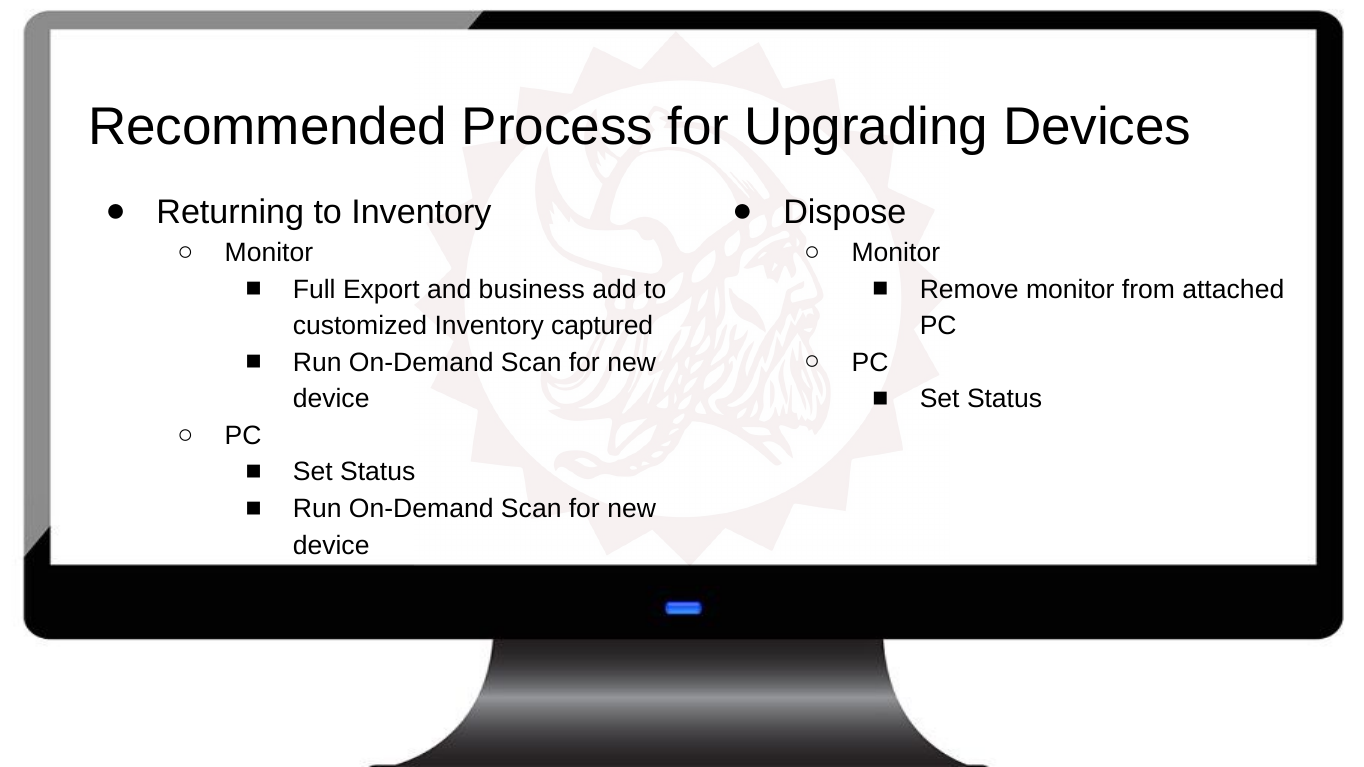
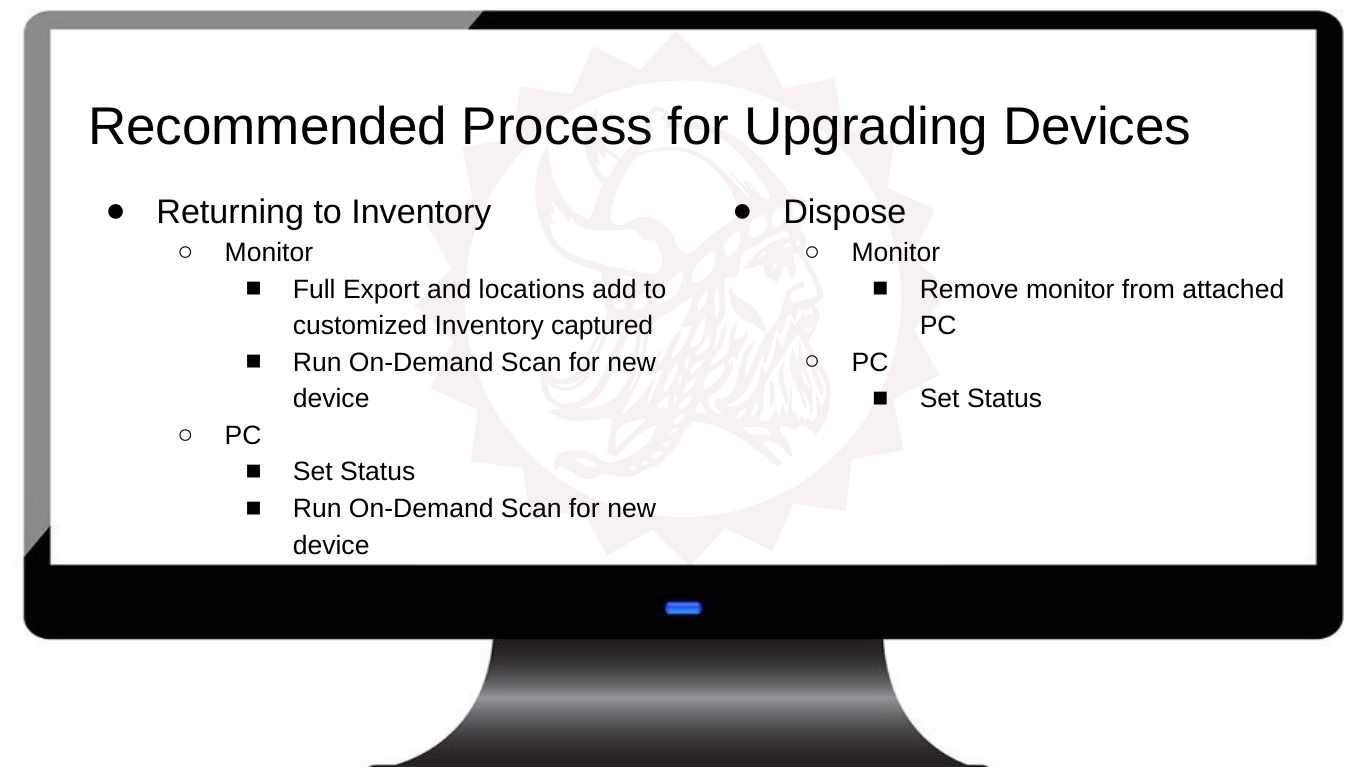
business: business -> locations
